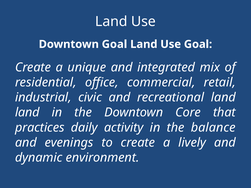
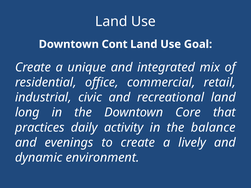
Downtown Goal: Goal -> Cont
land at (27, 113): land -> long
